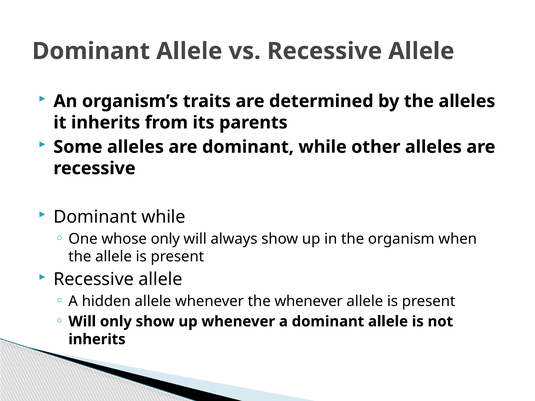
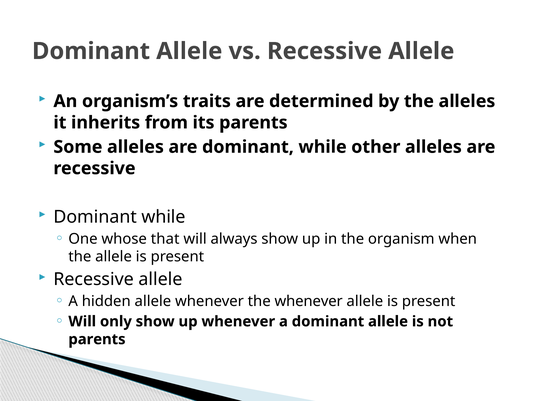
whose only: only -> that
inherits at (97, 340): inherits -> parents
